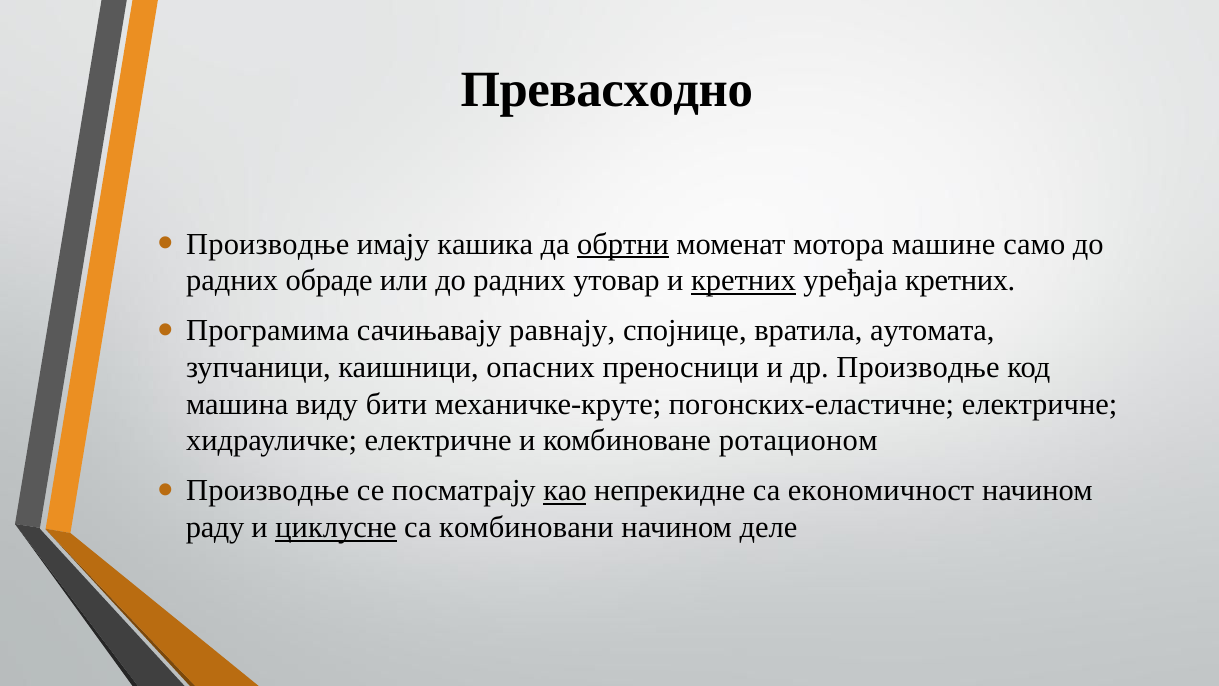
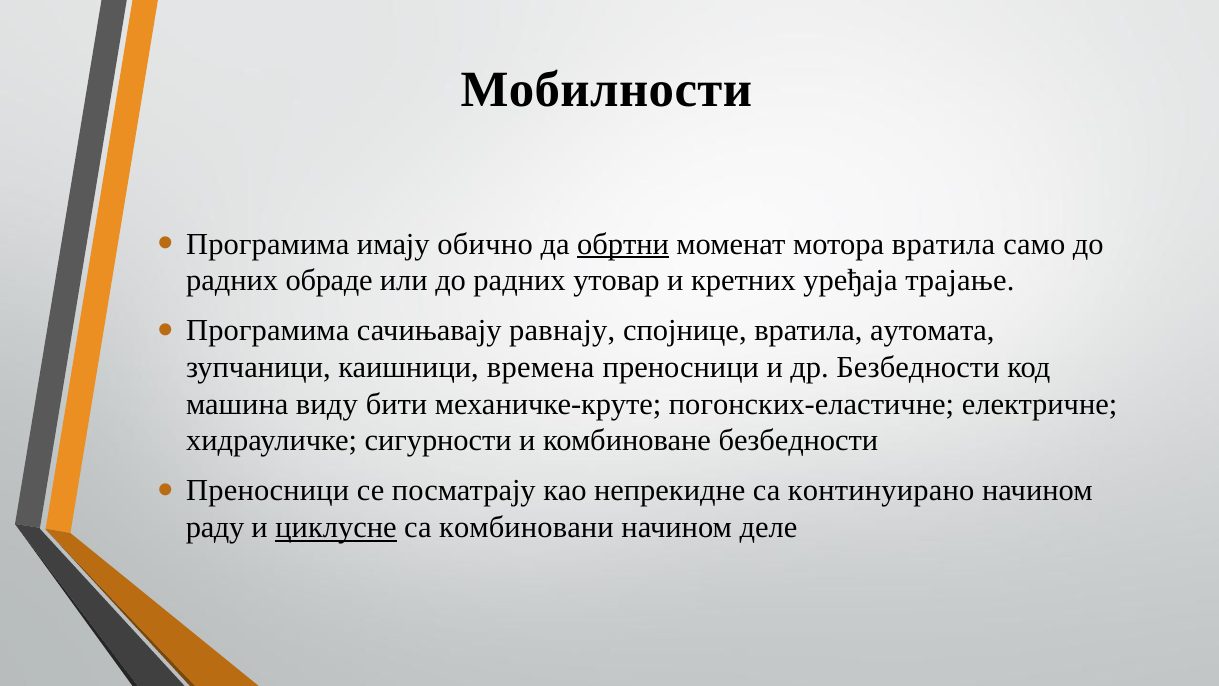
Превасходно: Превасходно -> Мобилности
Производње at (268, 244): Производње -> Програмима
кашика: кашика -> обично
мотора машине: машине -> вратила
кретних at (744, 280) underline: present -> none
уређаја кретних: кретних -> трајање
опасних: опасних -> времена
др Производње: Производње -> Безбедности
хидрауличке електричне: електричне -> сигурности
комбиноване ротационом: ротационом -> безбедности
Производње at (268, 491): Производње -> Преносници
као underline: present -> none
економичност: економичност -> континуирано
